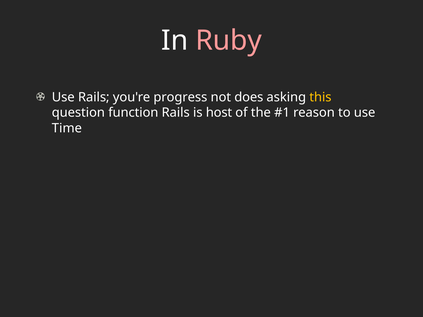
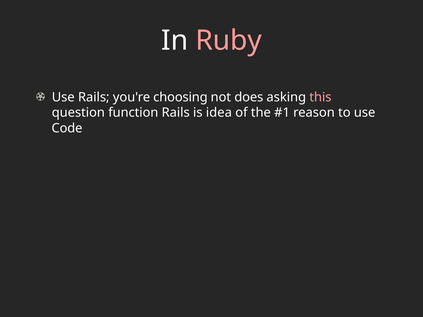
progress: progress -> choosing
this colour: yellow -> pink
host: host -> idea
Time: Time -> Code
